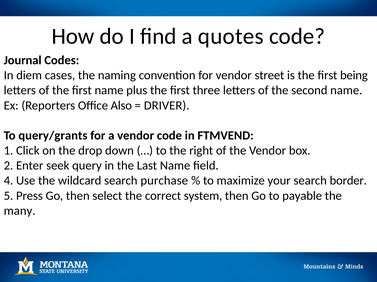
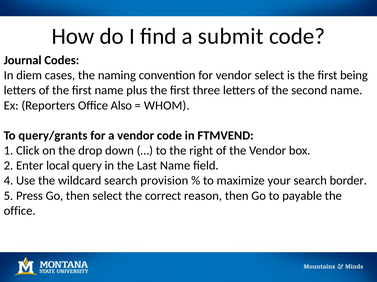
quotes: quotes -> submit
vendor street: street -> select
DRIVER: DRIVER -> WHOM
seek: seek -> local
purchase: purchase -> provision
system: system -> reason
many at (20, 211): many -> office
